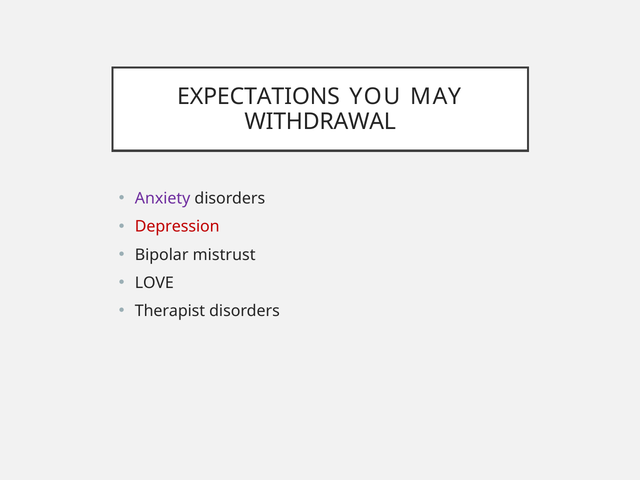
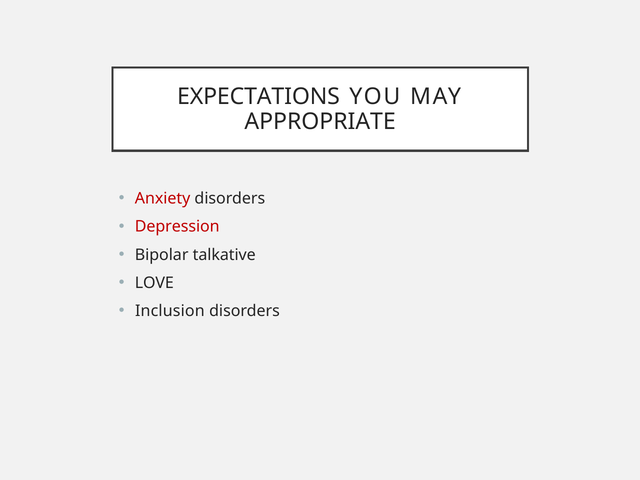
WITHDRAWAL: WITHDRAWAL -> APPROPRIATE
Anxiety colour: purple -> red
mistrust: mistrust -> talkative
Therapist: Therapist -> Inclusion
